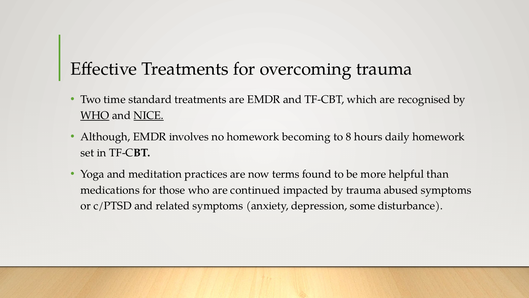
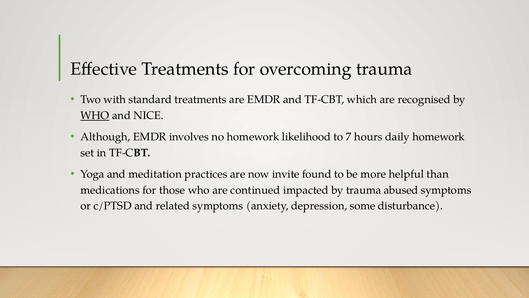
time: time -> with
NICE underline: present -> none
becoming: becoming -> likelihood
8: 8 -> 7
terms: terms -> invite
